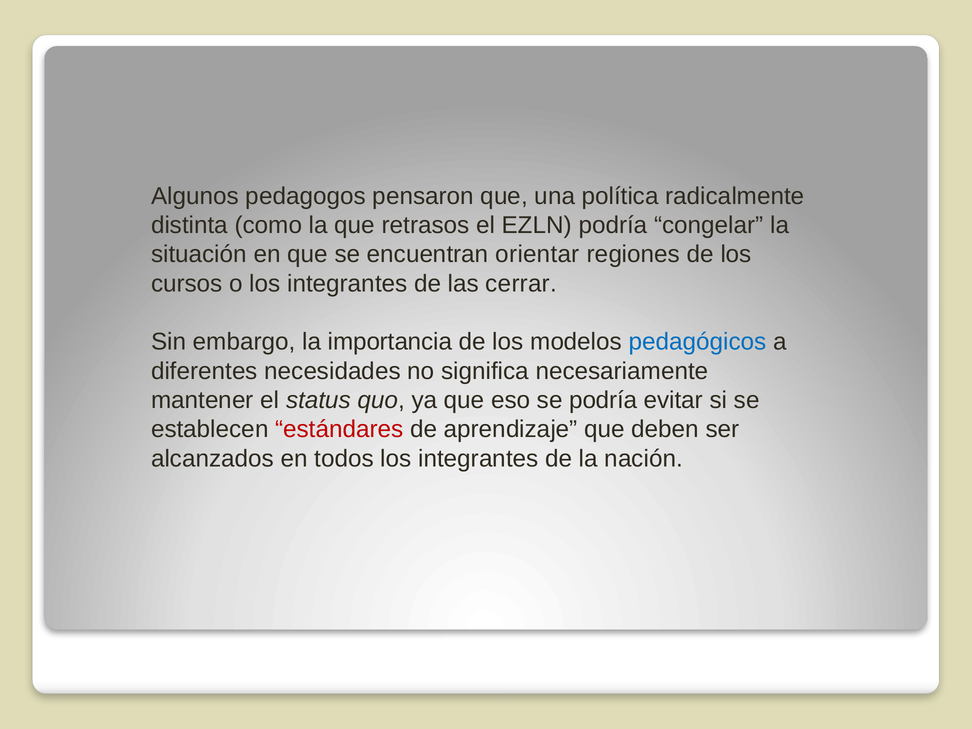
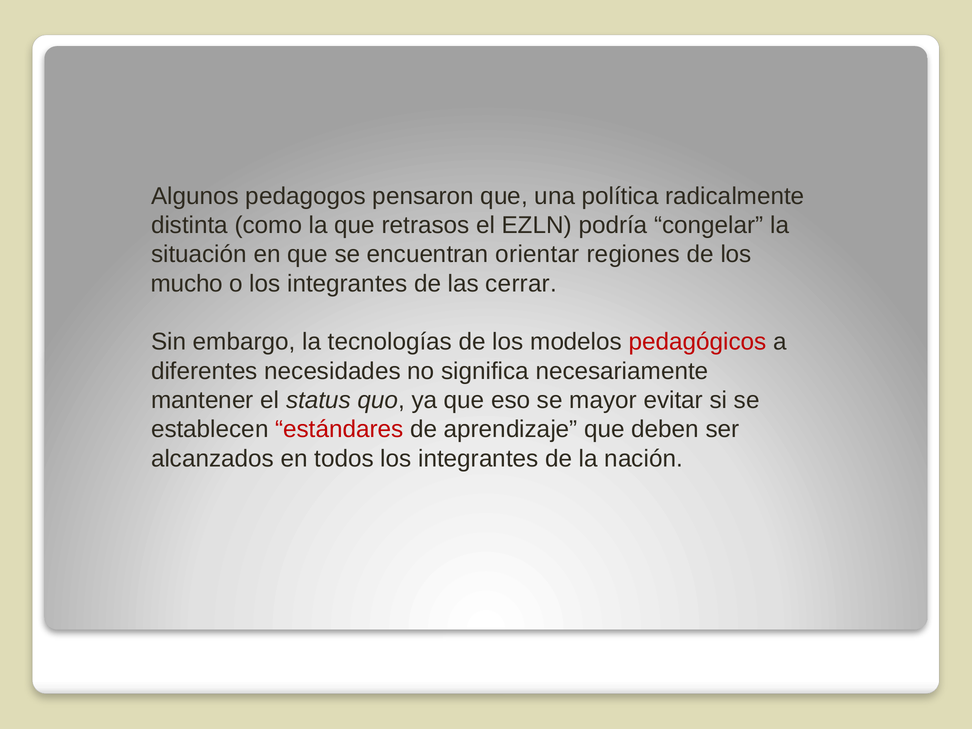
cursos: cursos -> mucho
importancia: importancia -> tecnologías
pedagógicos colour: blue -> red
se podría: podría -> mayor
